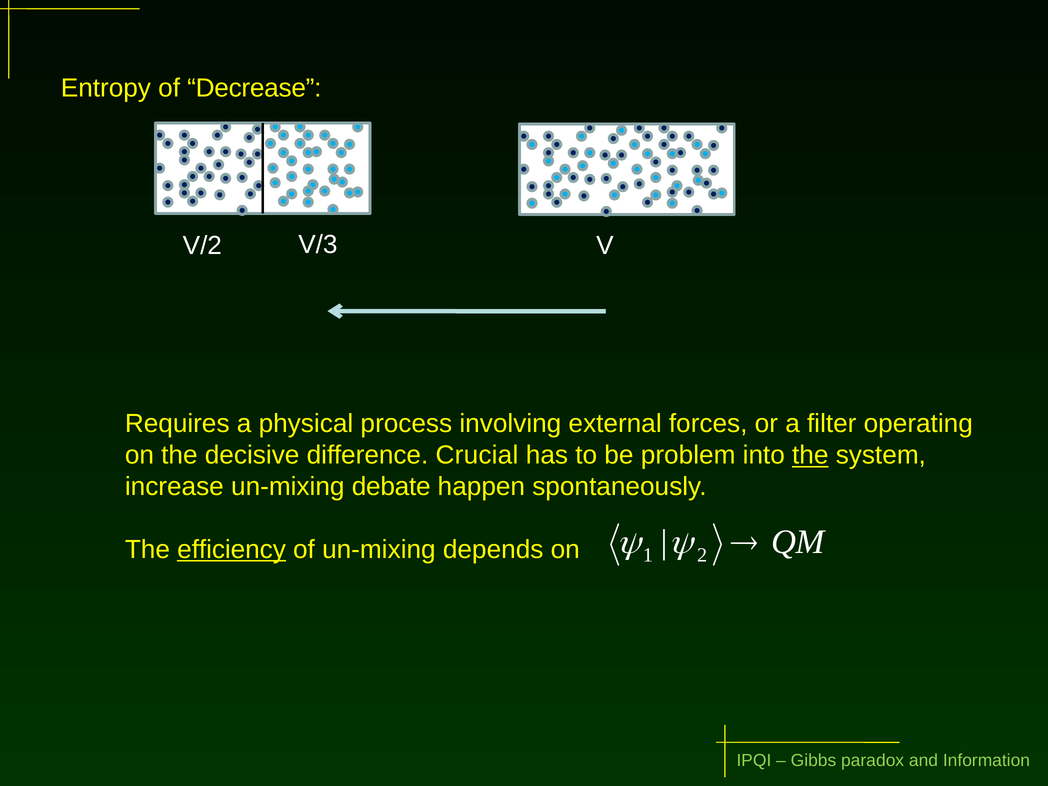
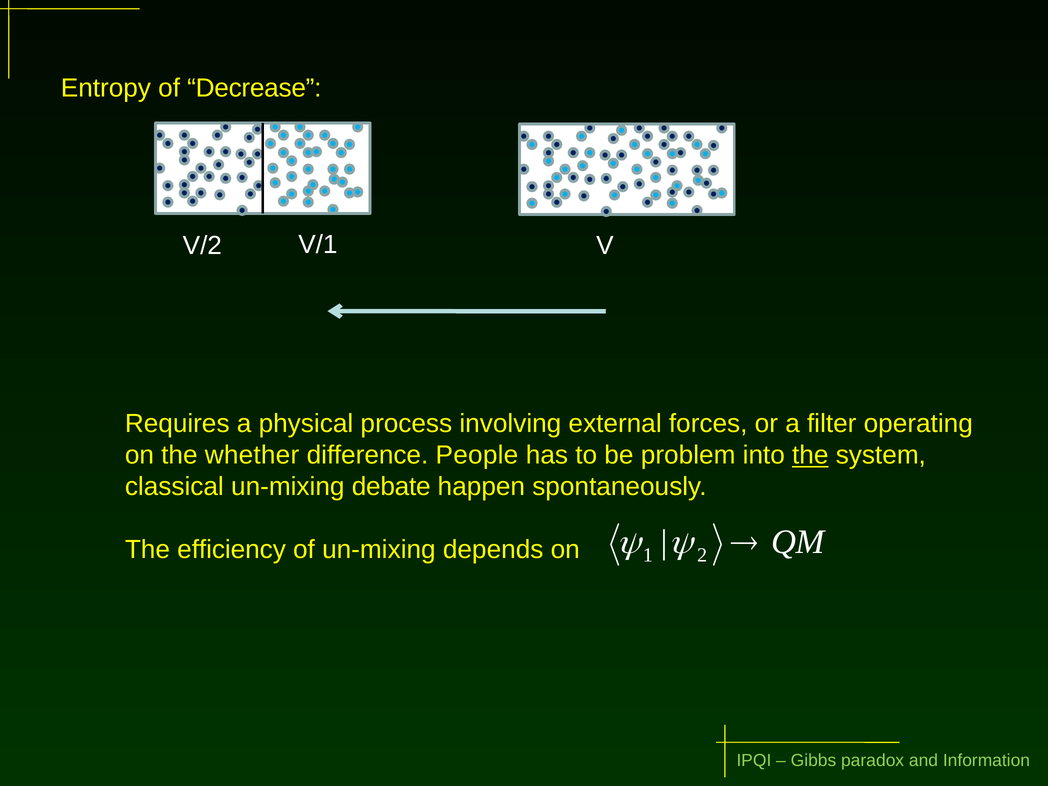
V/3: V/3 -> V/1
decisive: decisive -> whether
Crucial: Crucial -> People
increase: increase -> classical
efficiency underline: present -> none
